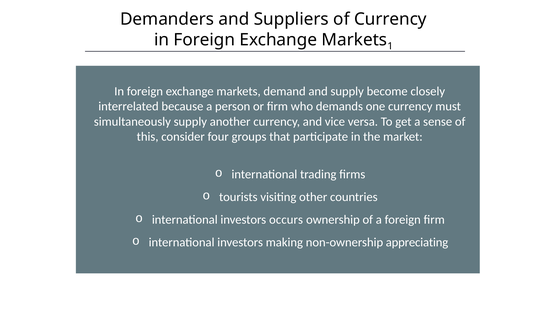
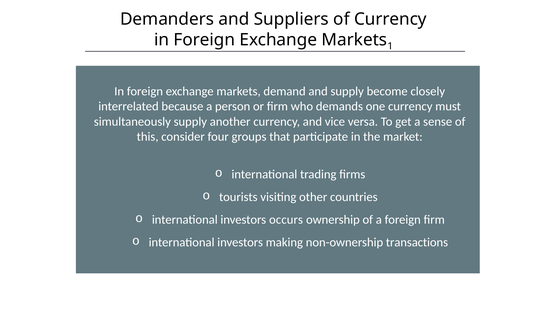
appreciating: appreciating -> transactions
